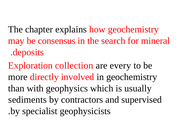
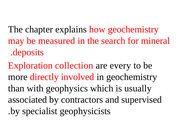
consensus: consensus -> measured
sediments: sediments -> associated
